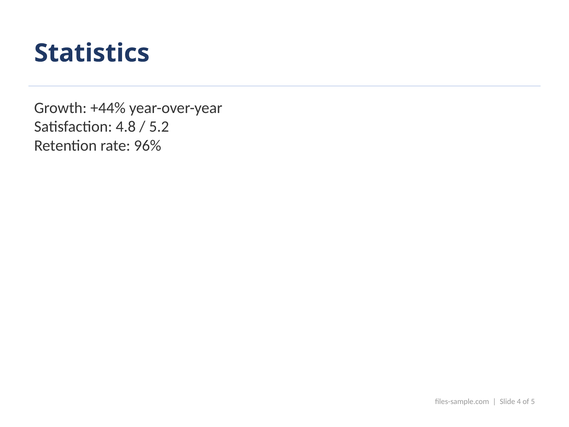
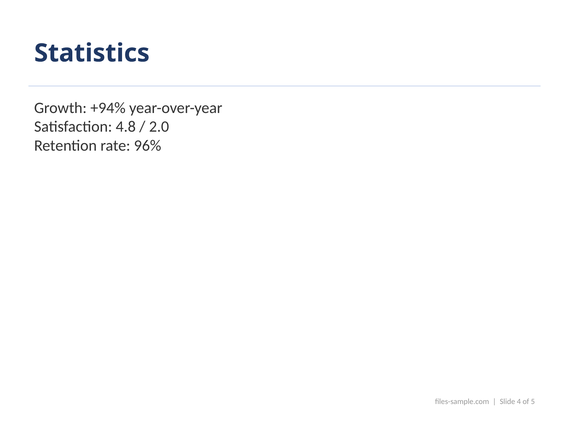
+44%: +44% -> +94%
5.2: 5.2 -> 2.0
